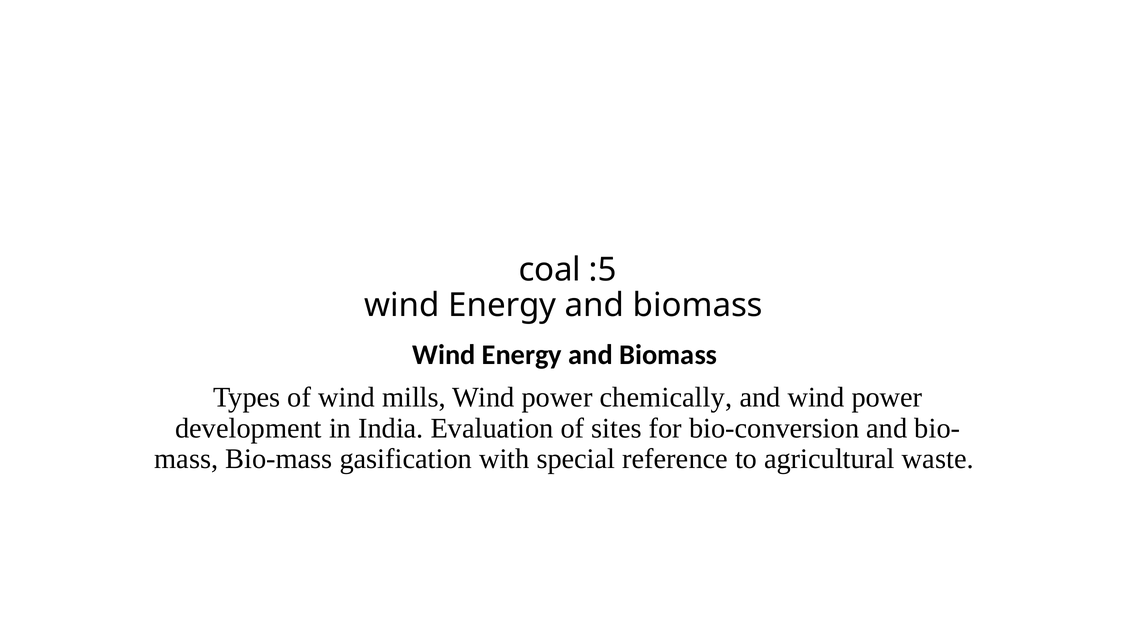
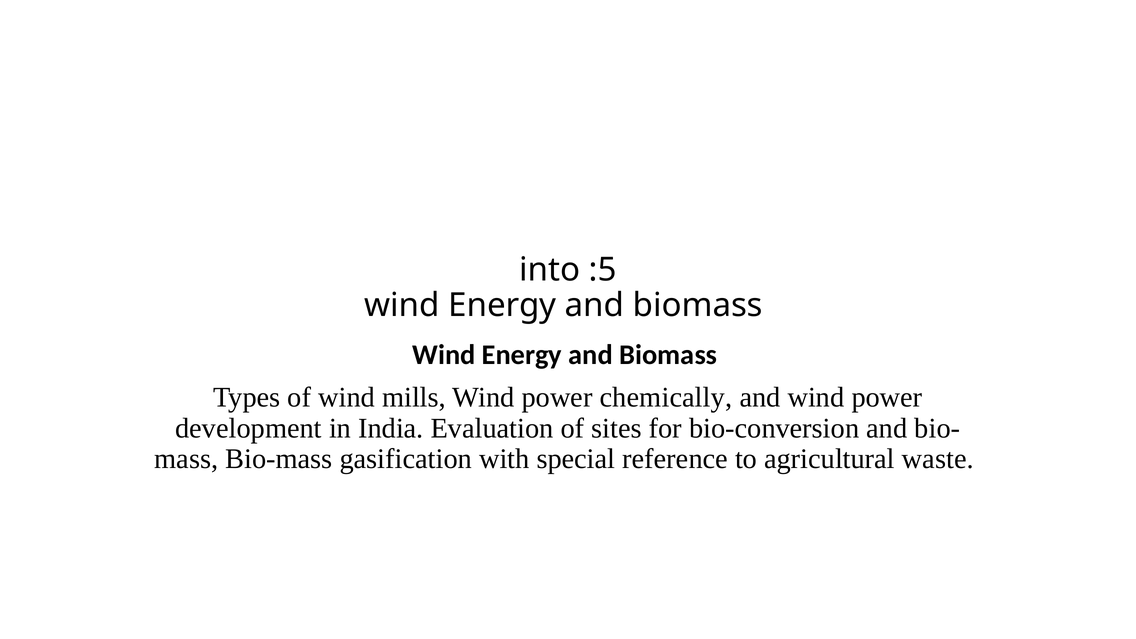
coal: coal -> into
